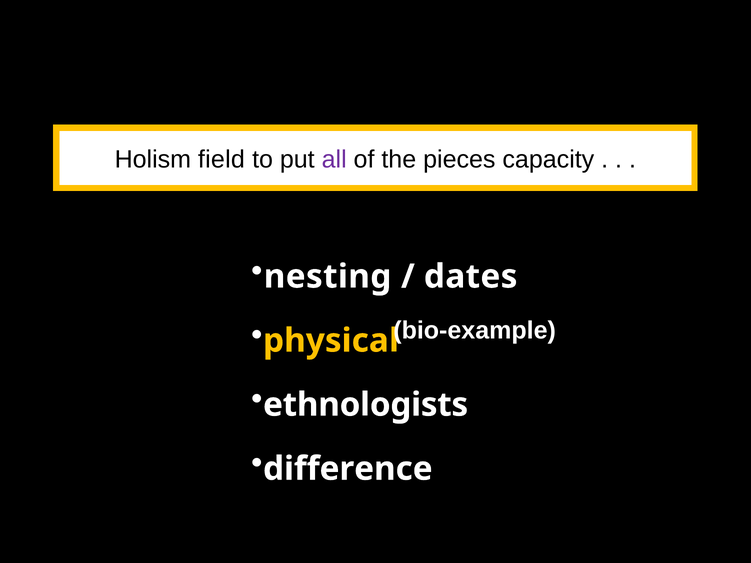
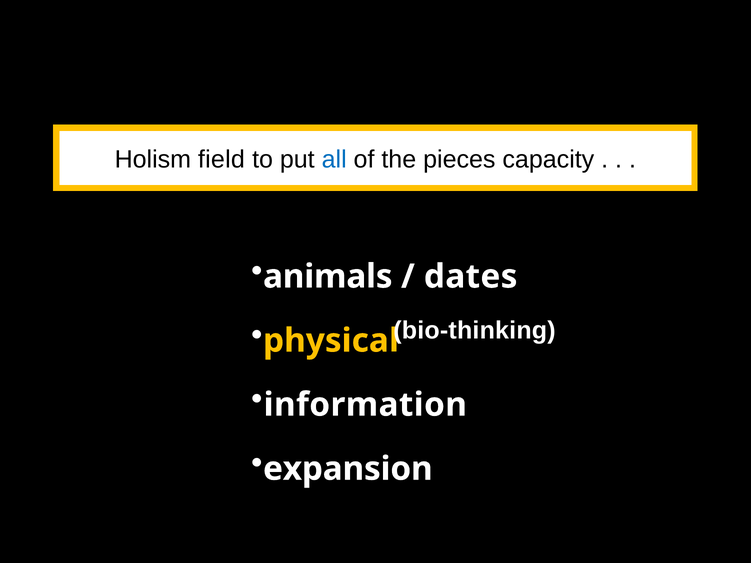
all colour: purple -> blue
nesting: nesting -> animals
bio-example: bio-example -> bio-thinking
ethnologists: ethnologists -> information
difference: difference -> expansion
